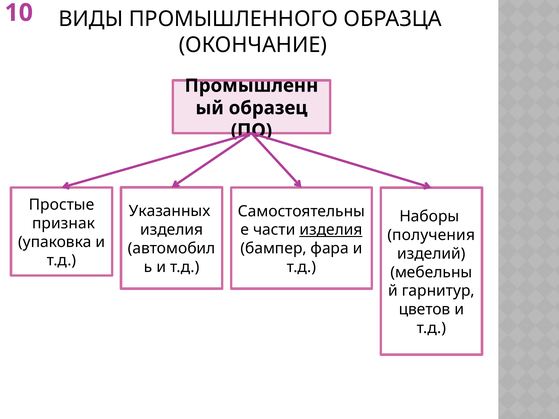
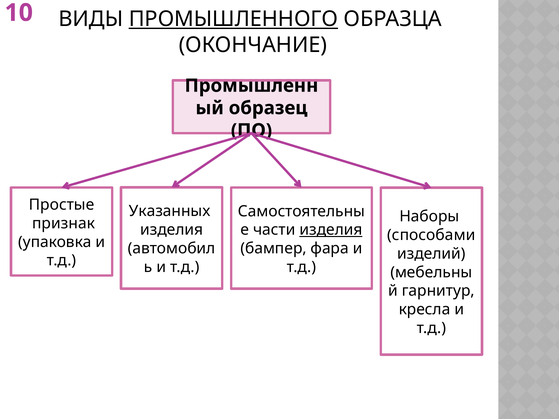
ПРОМЫШЛЕННОГО underline: none -> present
получения: получения -> способами
цветов: цветов -> кресла
